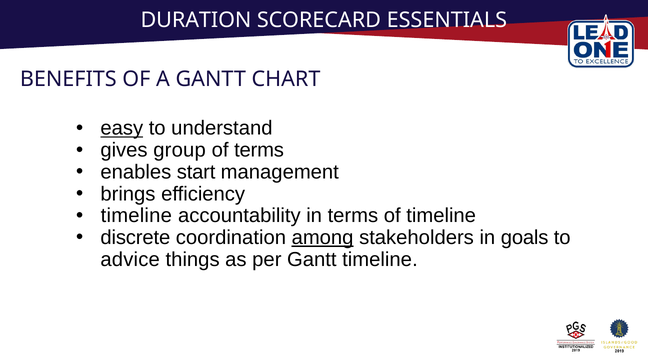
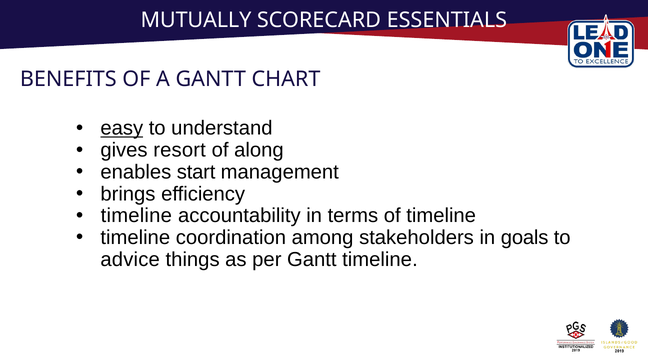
DURATION: DURATION -> MUTUALLY
group: group -> resort
of terms: terms -> along
discrete at (135, 238): discrete -> timeline
among underline: present -> none
